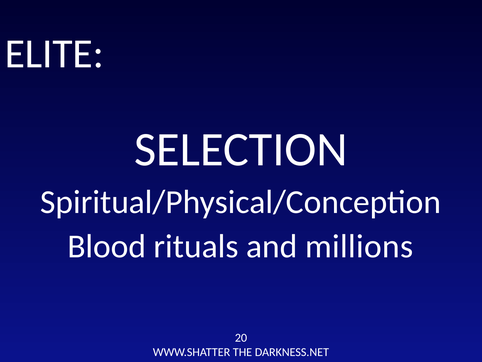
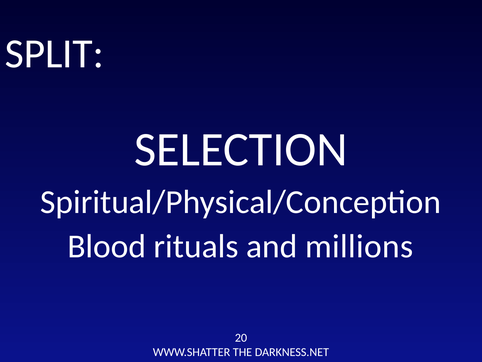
ELITE: ELITE -> SPLIT
